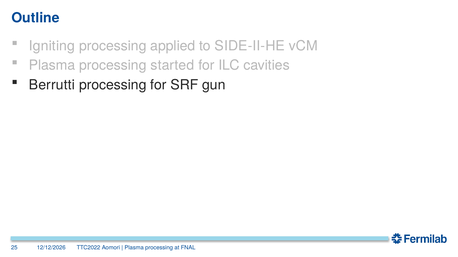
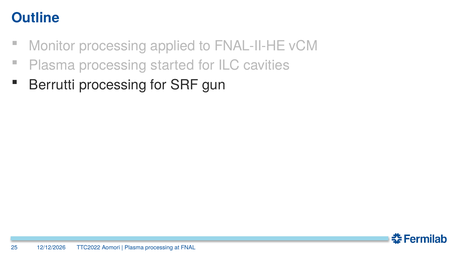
Igniting: Igniting -> Monitor
SIDE-II-HE: SIDE-II-HE -> FNAL-II-HE
